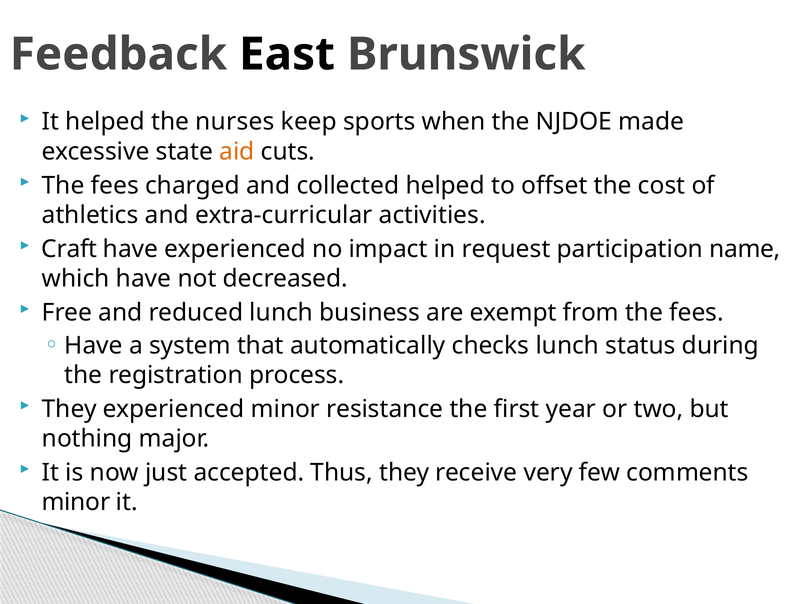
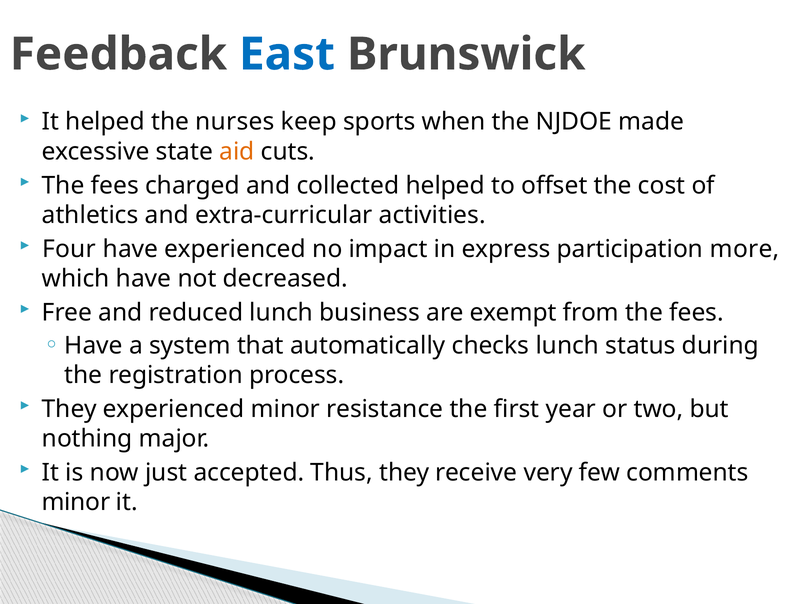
East colour: black -> blue
Craft: Craft -> Four
request: request -> express
name: name -> more
